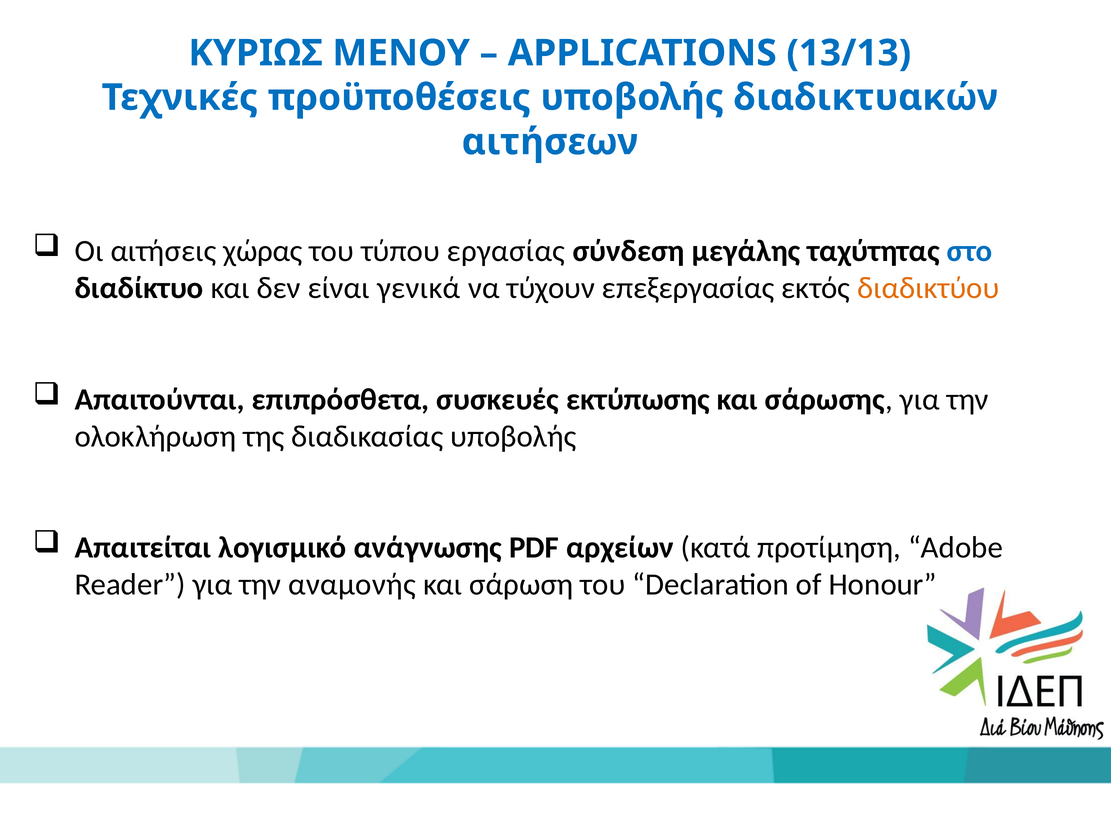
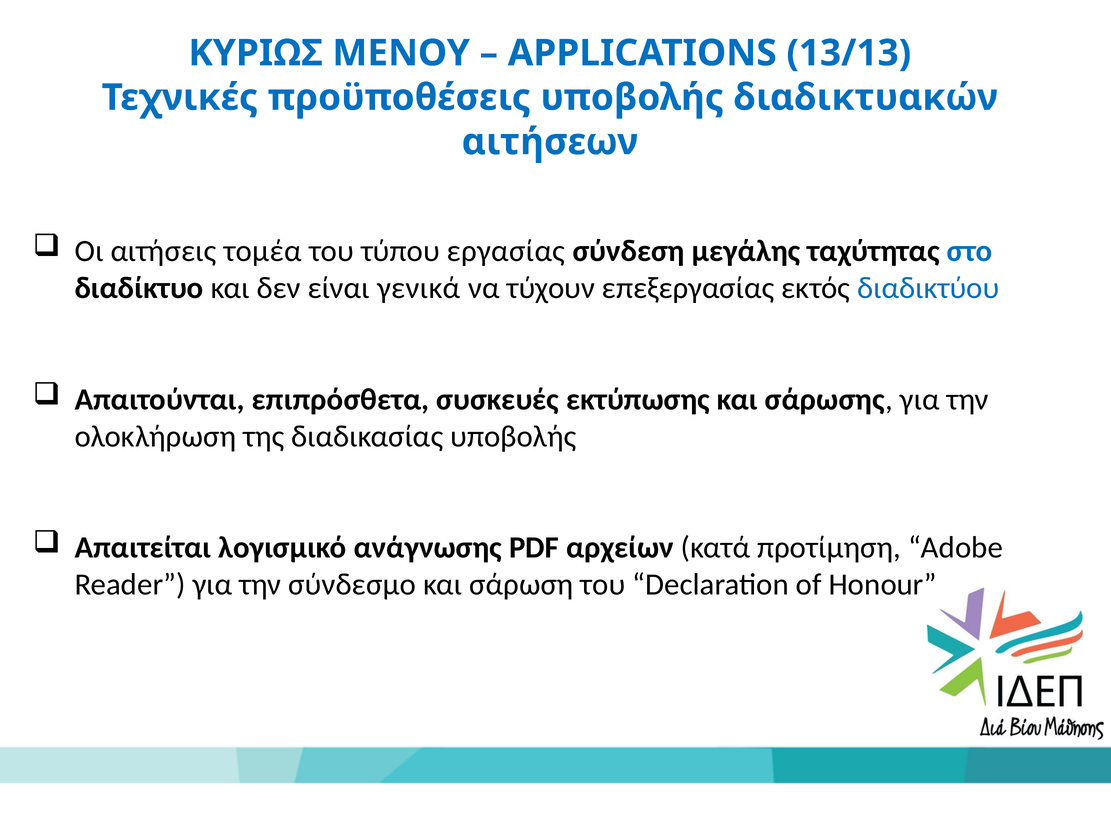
χώρας: χώρας -> τομέα
διαδικτύου colour: orange -> blue
αναμονής: αναμονής -> σύνδεσμο
